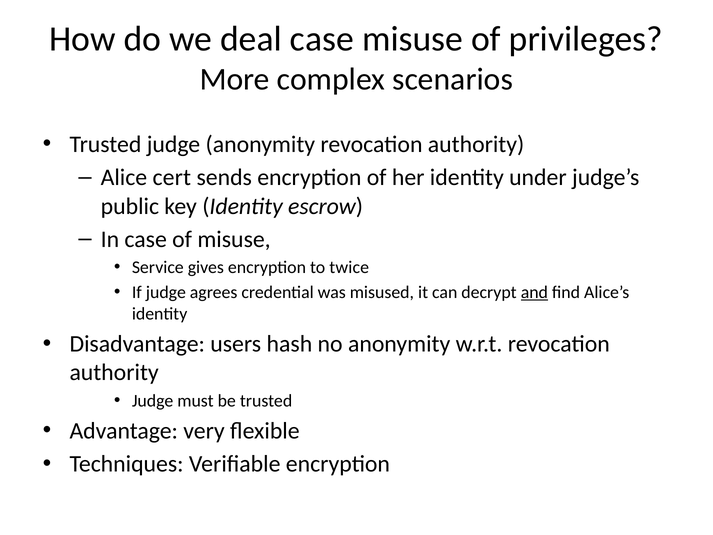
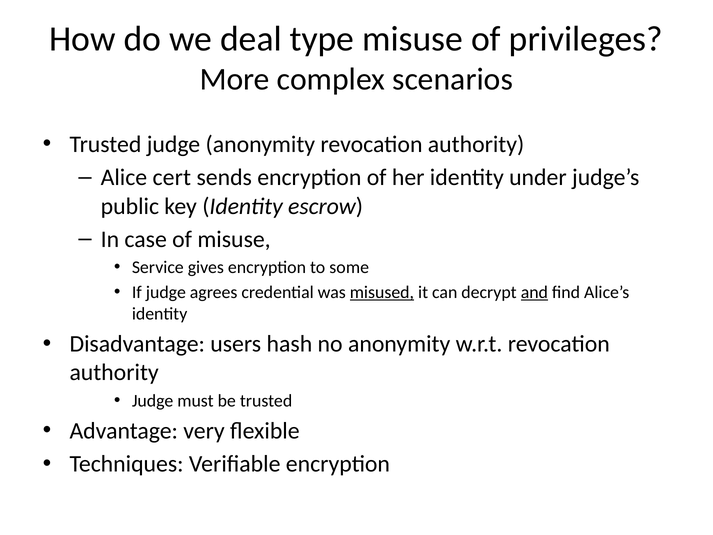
deal case: case -> type
twice: twice -> some
misused underline: none -> present
